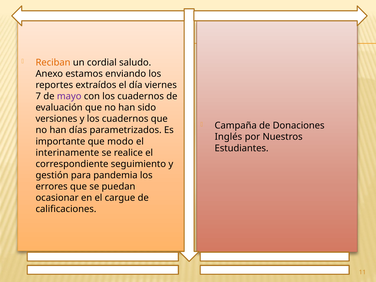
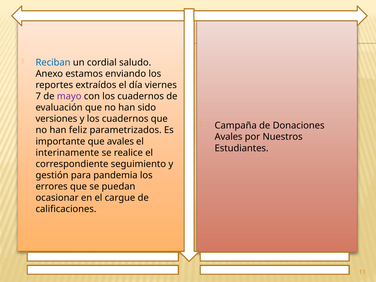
Reciban colour: orange -> blue
días: días -> feliz
Inglés at (228, 137): Inglés -> Avales
que modo: modo -> avales
